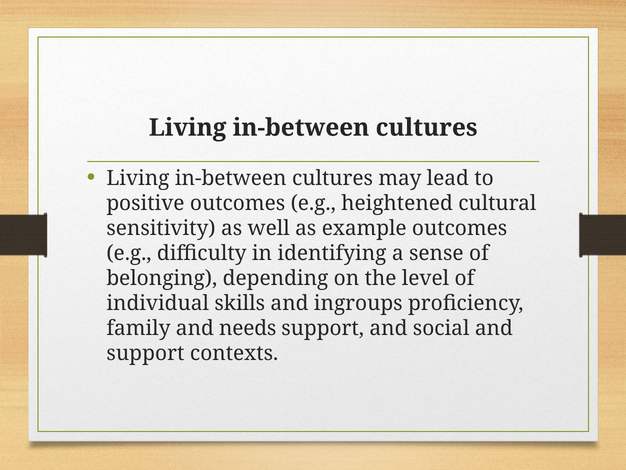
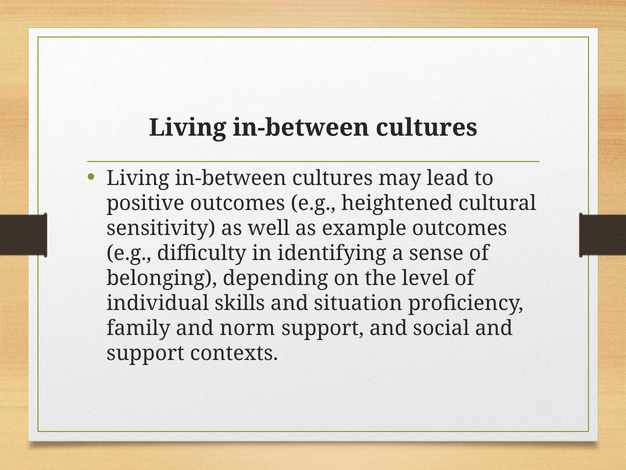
ingroups: ingroups -> situation
needs: needs -> norm
